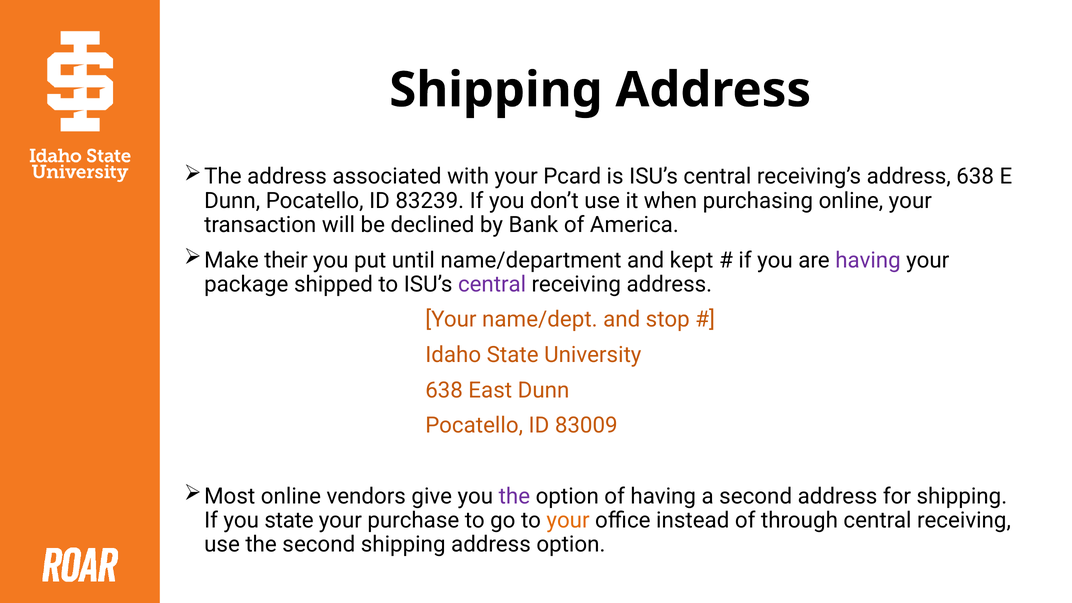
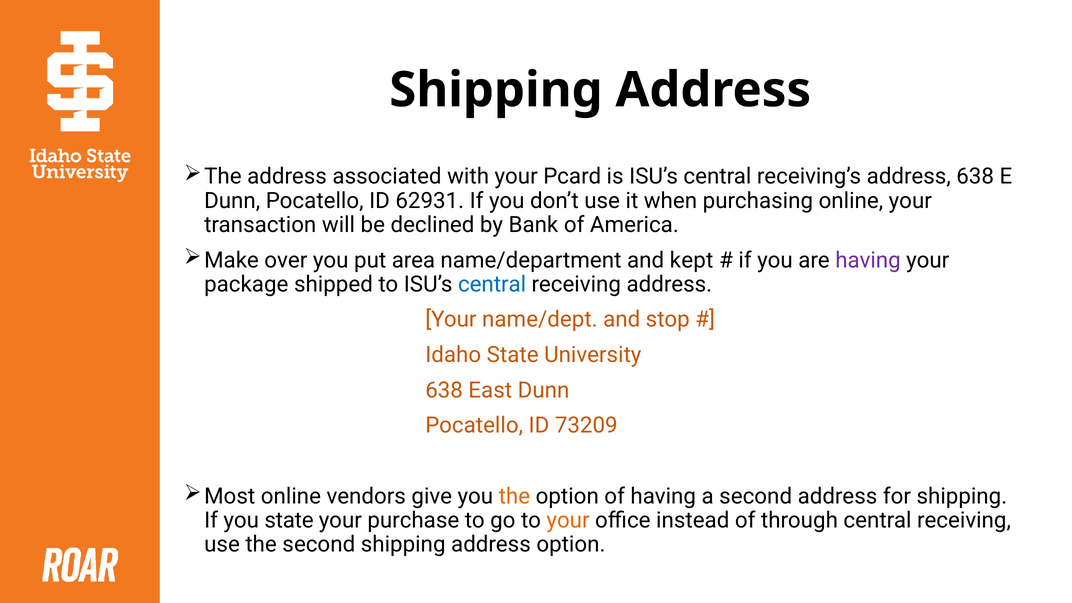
83239: 83239 -> 62931
their: their -> over
until: until -> area
central at (492, 284) colour: purple -> blue
83009: 83009 -> 73209
the at (514, 496) colour: purple -> orange
